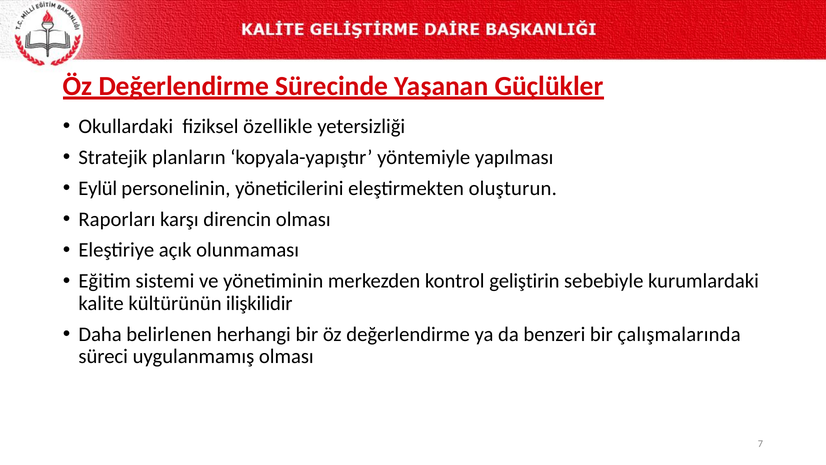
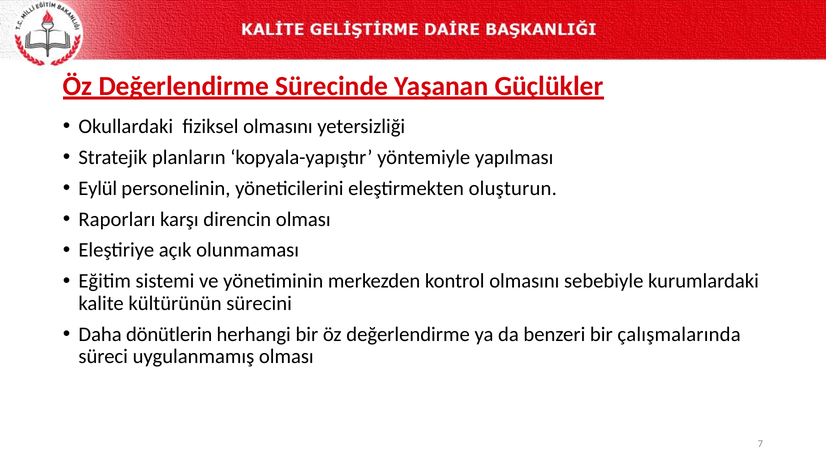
fiziksel özellikle: özellikle -> olmasını
kontrol geliştirin: geliştirin -> olmasını
ilişkilidir: ilişkilidir -> sürecini
belirlenen: belirlenen -> dönütlerin
